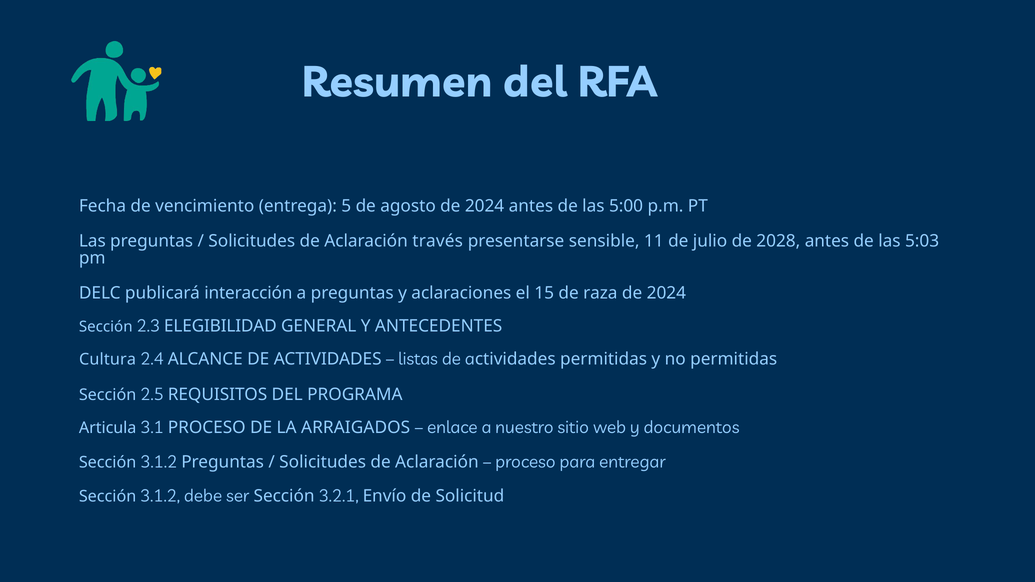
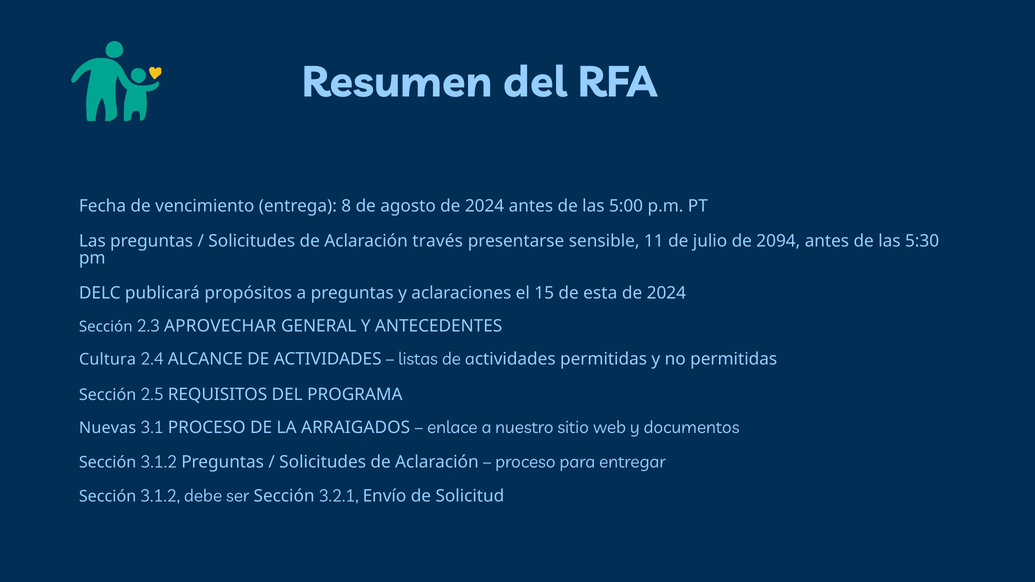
5: 5 -> 8
2028: 2028 -> 2094
5:03: 5:03 -> 5:30
interacción: interacción -> propósitos
raza: raza -> esta
ELEGIBILIDAD: ELEGIBILIDAD -> APROVECHAR
Articula: Articula -> Nuevas
